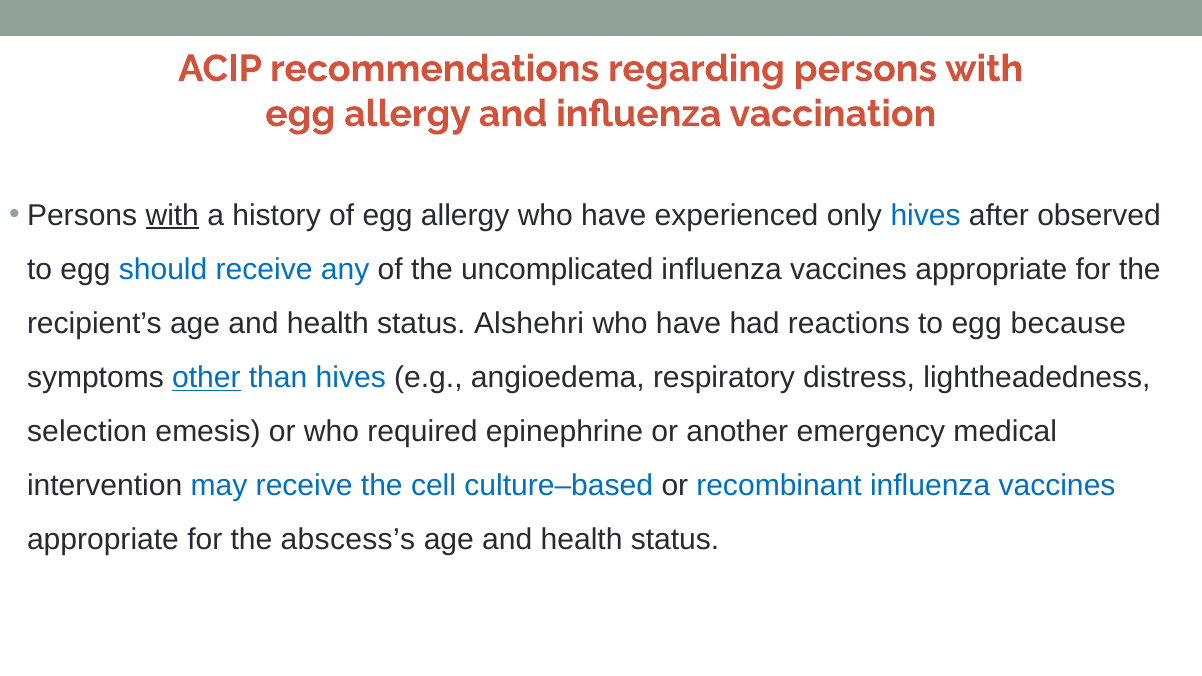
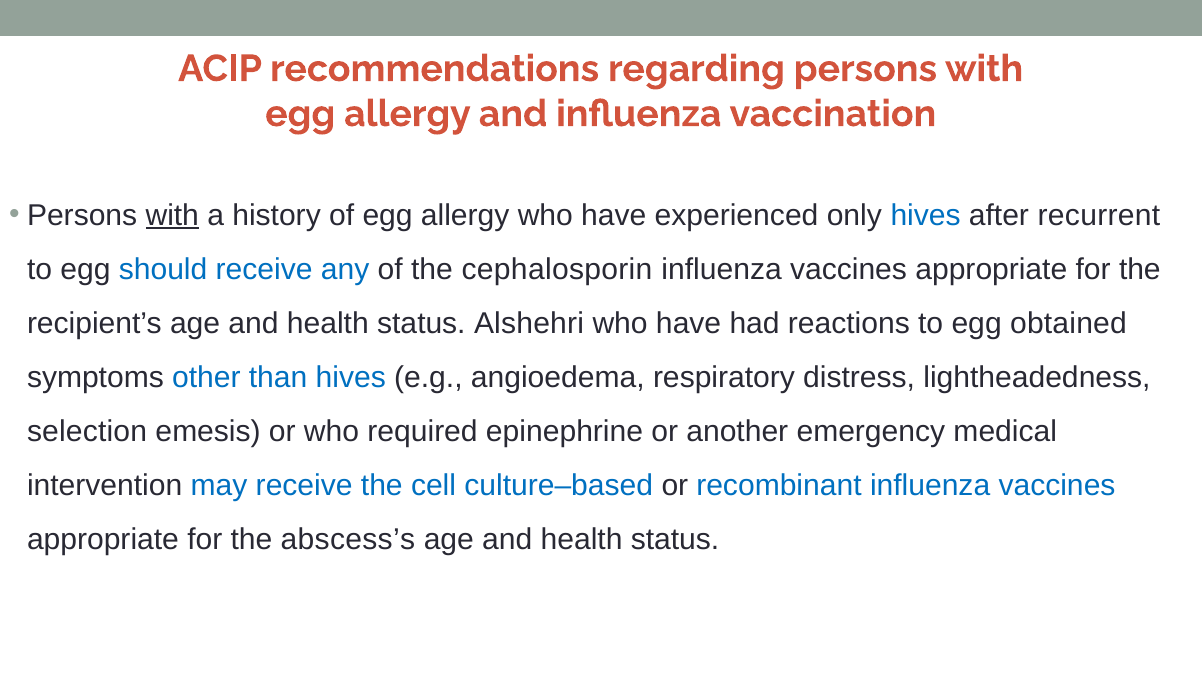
observed: observed -> recurrent
uncomplicated: uncomplicated -> cephalosporin
because: because -> obtained
other underline: present -> none
